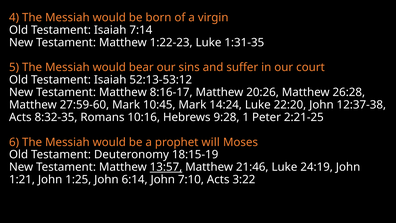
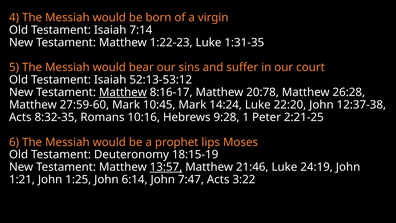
Matthew at (123, 92) underline: none -> present
20:26: 20:26 -> 20:78
will: will -> lips
7:10: 7:10 -> 7:47
